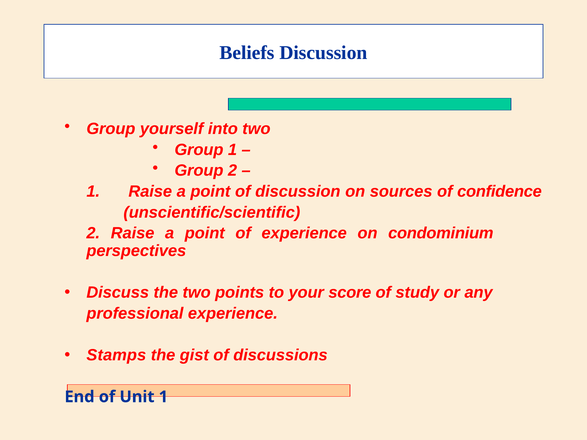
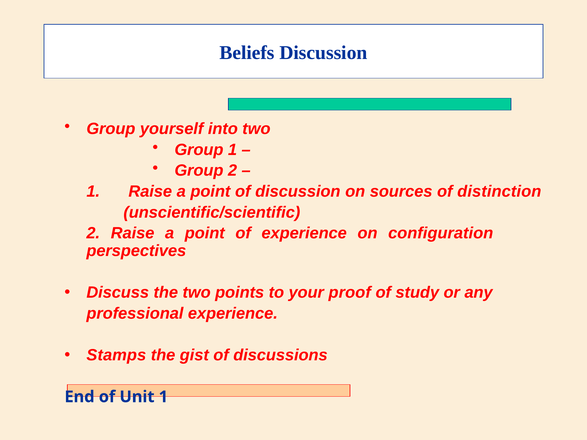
confidence: confidence -> distinction
condominium: condominium -> configuration
score: score -> proof
